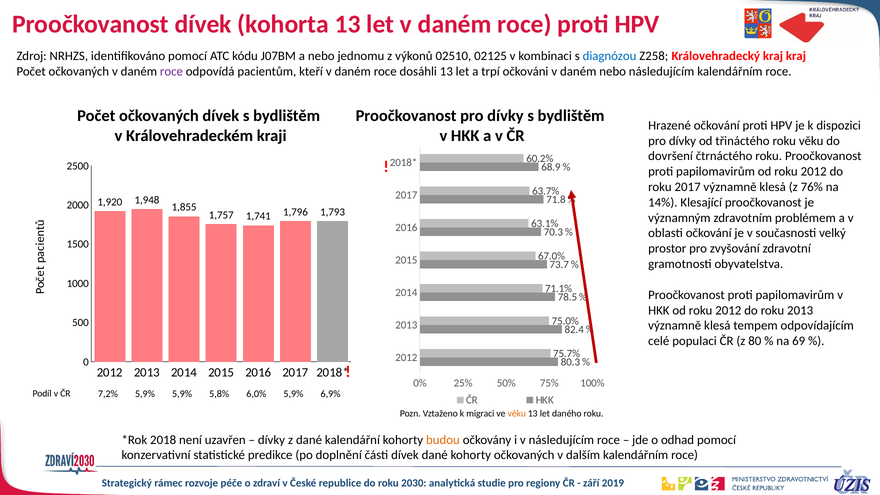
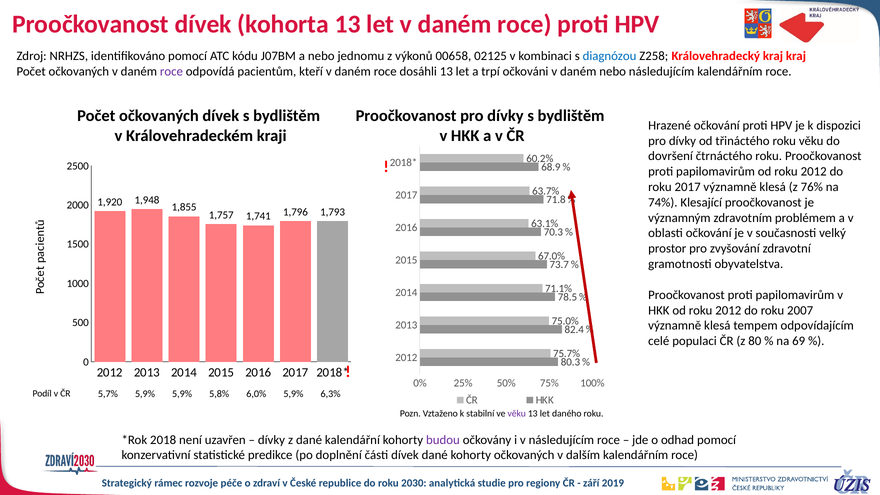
02510: 02510 -> 00658
14%: 14% -> 74%
roku 2013: 2013 -> 2007
7,2%: 7,2% -> 5,7%
6,9%: 6,9% -> 6,3%
migraci: migraci -> stabilní
věku at (517, 414) colour: orange -> purple
budou colour: orange -> purple
